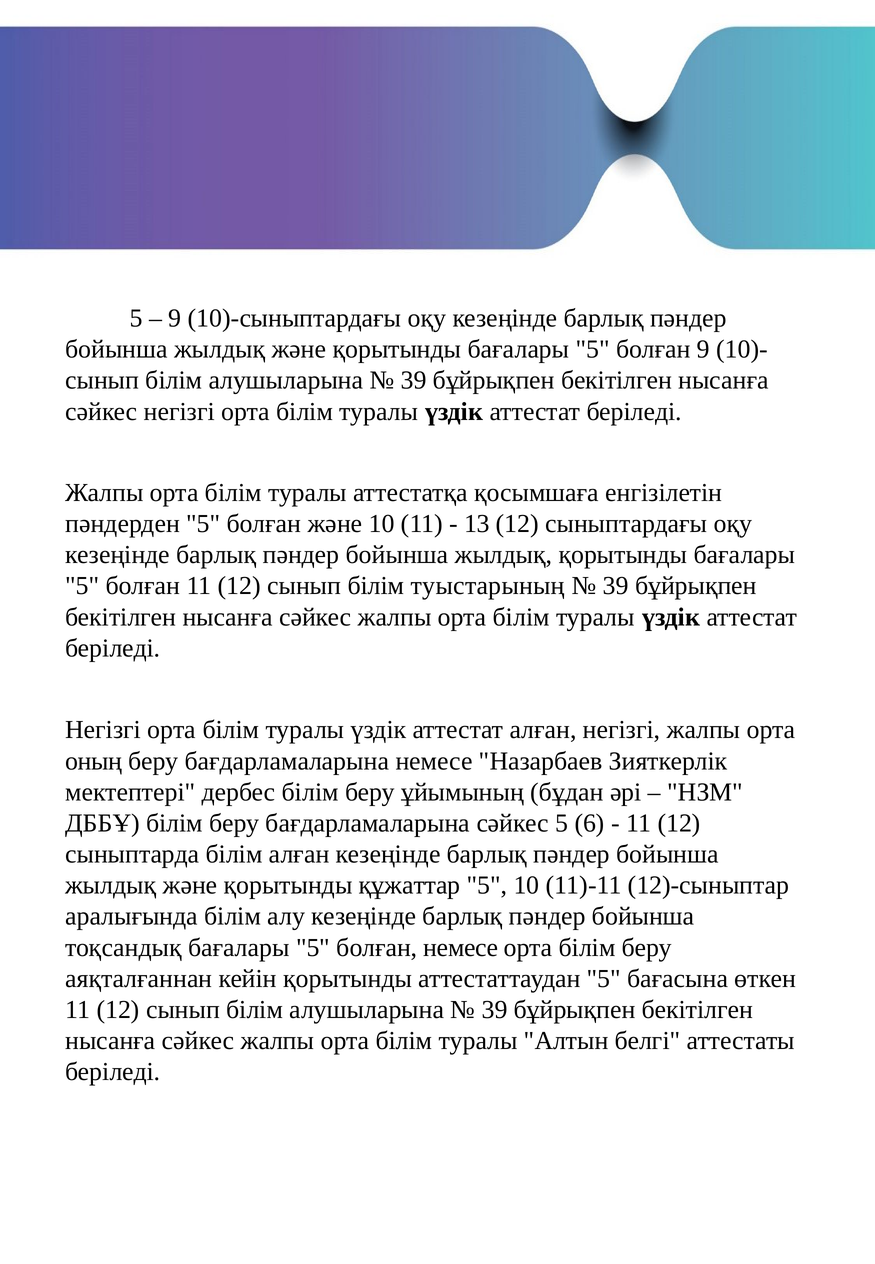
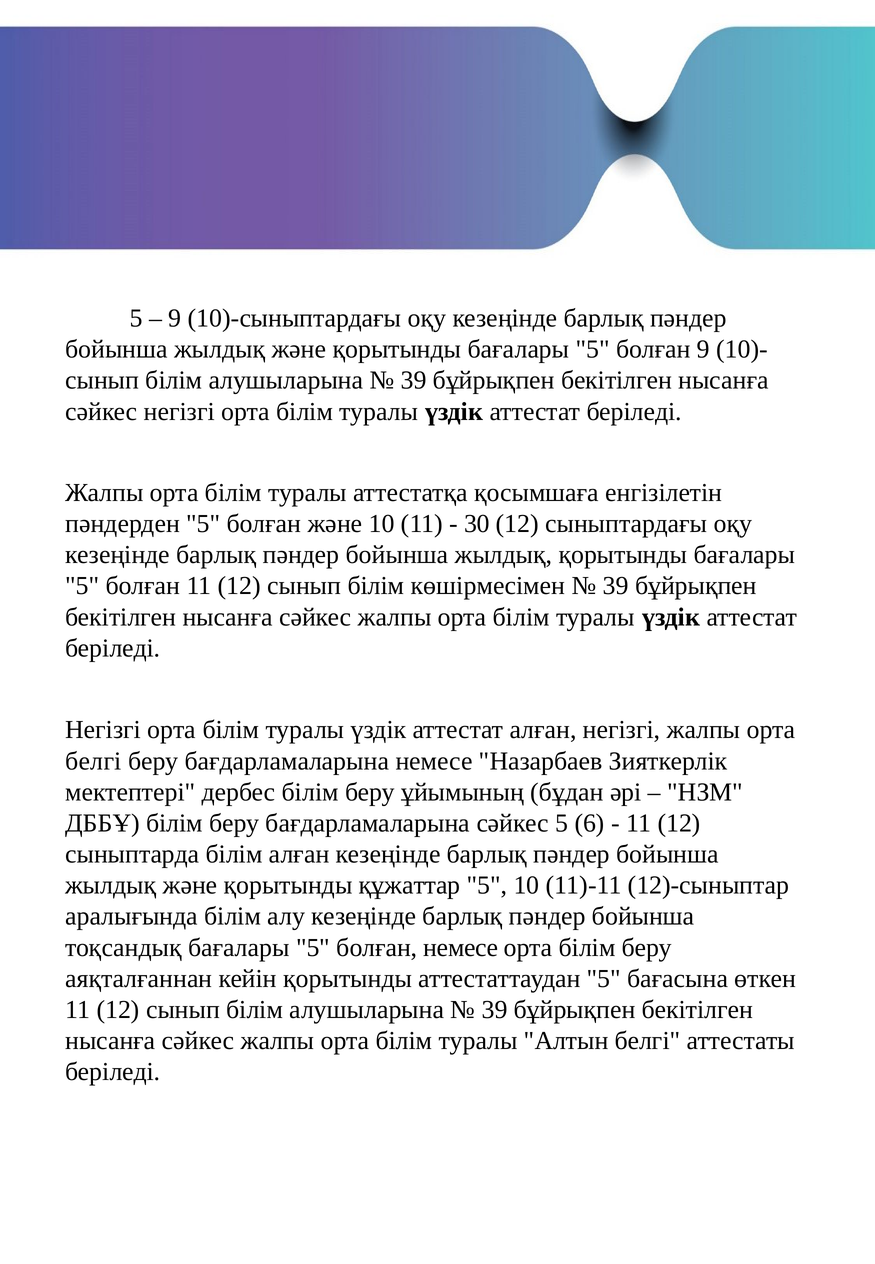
13: 13 -> 30
туыстарының: туыстарының -> көшірмесімен
оның at (94, 761): оның -> белгі
